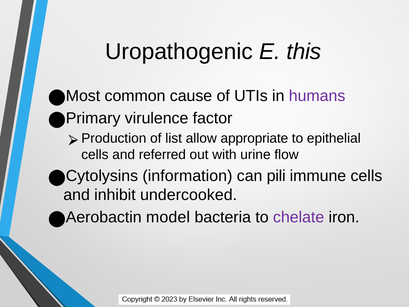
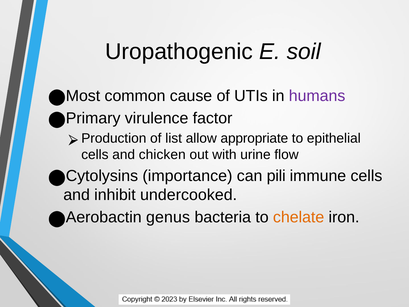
this: this -> soil
referred: referred -> chicken
information: information -> importance
model: model -> genus
chelate colour: purple -> orange
